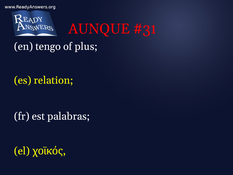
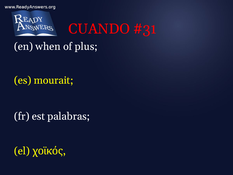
AUNQUE: AUNQUE -> CUANDO
tengo: tengo -> when
relation: relation -> mourait
